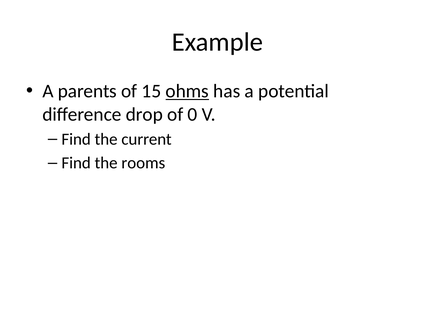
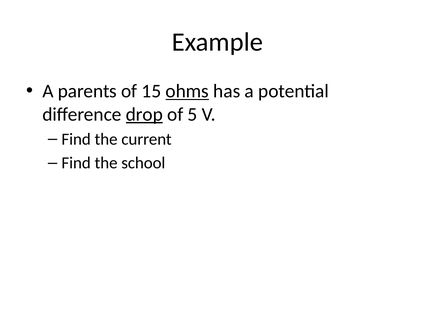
drop underline: none -> present
0: 0 -> 5
rooms: rooms -> school
